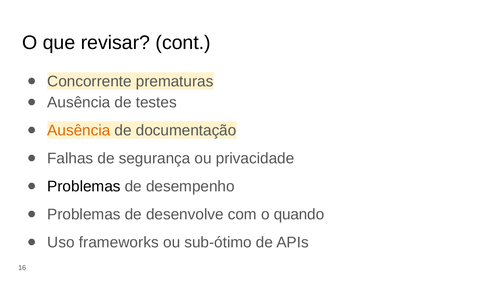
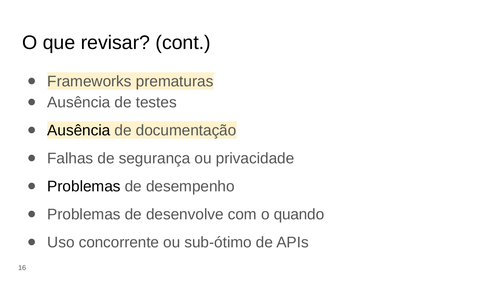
Concorrente: Concorrente -> Frameworks
Ausência at (79, 130) colour: orange -> black
frameworks: frameworks -> concorrente
